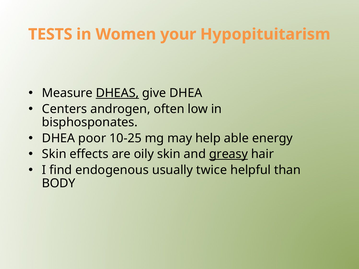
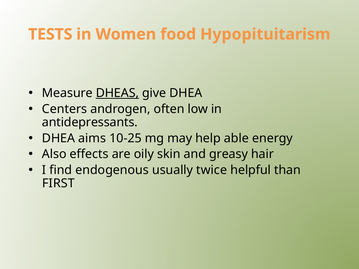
your: your -> food
bisphosponates: bisphosponates -> antidepressants
poor: poor -> aims
Skin at (54, 154): Skin -> Also
greasy underline: present -> none
BODY: BODY -> FIRST
